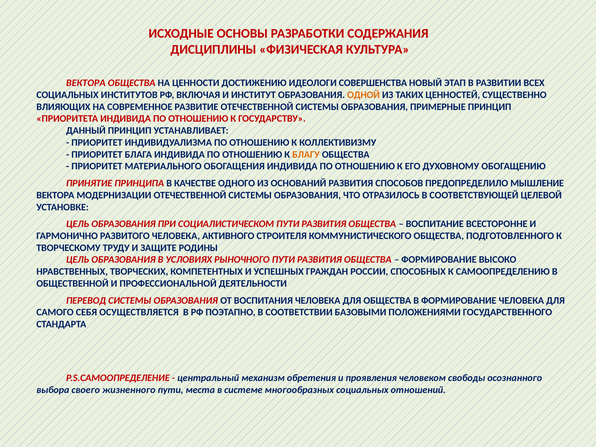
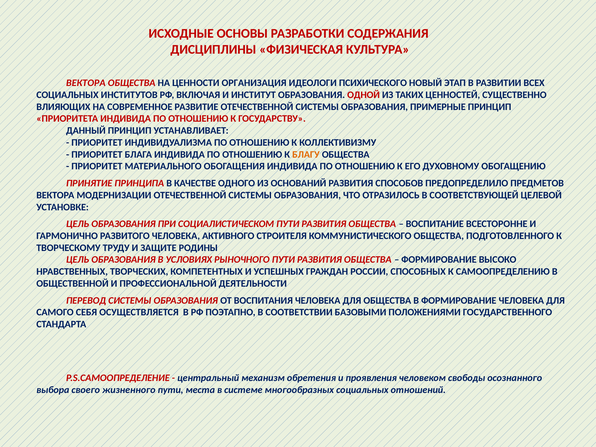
ДОСТИЖЕНИЮ: ДОСТИЖЕНИЮ -> ОРГАНИЗАЦИЯ
СОВЕРШЕНСТВА: СОВЕРШЕНСТВА -> ПСИХИЧЕСКОГО
ОДНОЙ colour: orange -> red
МЫШЛЕНИЕ: МЫШЛЕНИЕ -> ПРЕДМЕТОВ
